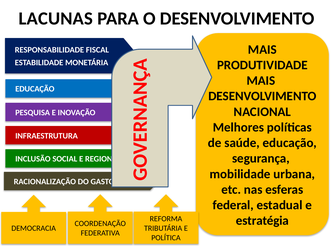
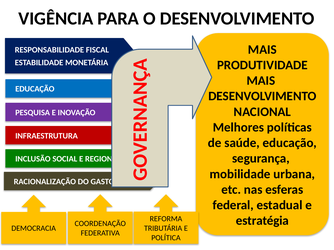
LACUNAS: LACUNAS -> VIGÊNCIA
